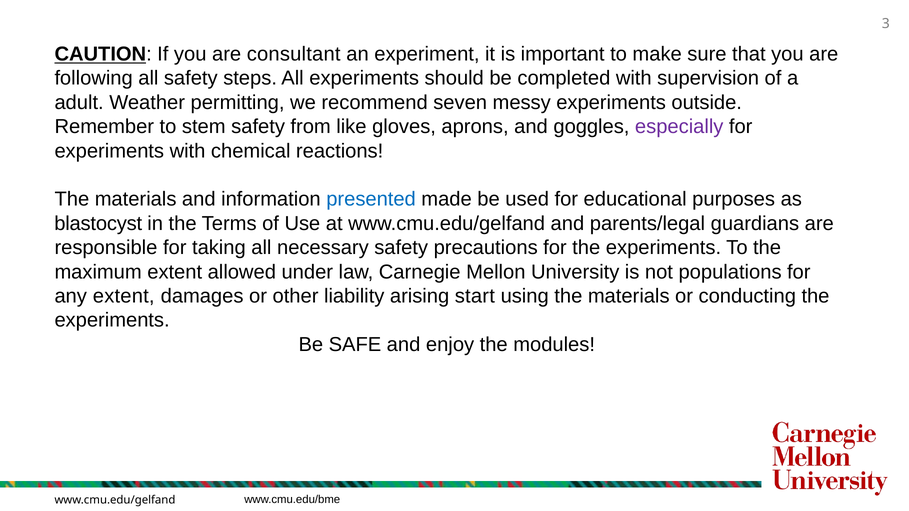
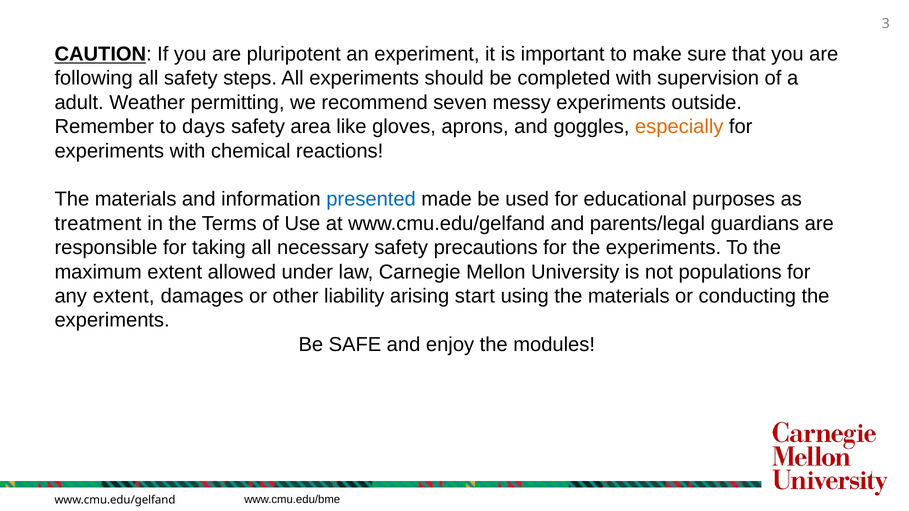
consultant: consultant -> pluripotent
stem: stem -> days
from: from -> area
especially colour: purple -> orange
blastocyst: blastocyst -> treatment
